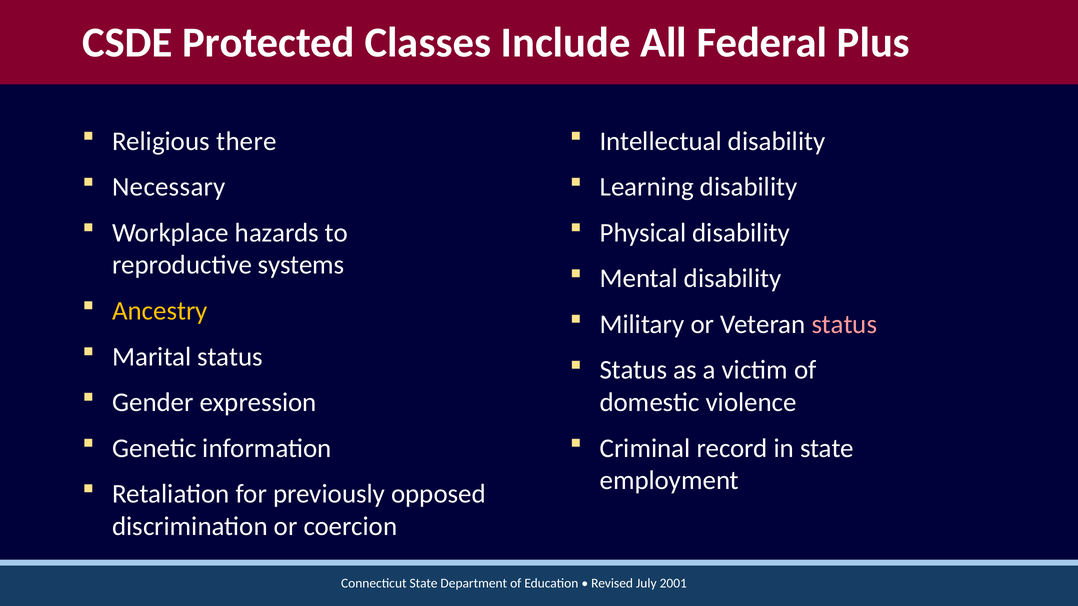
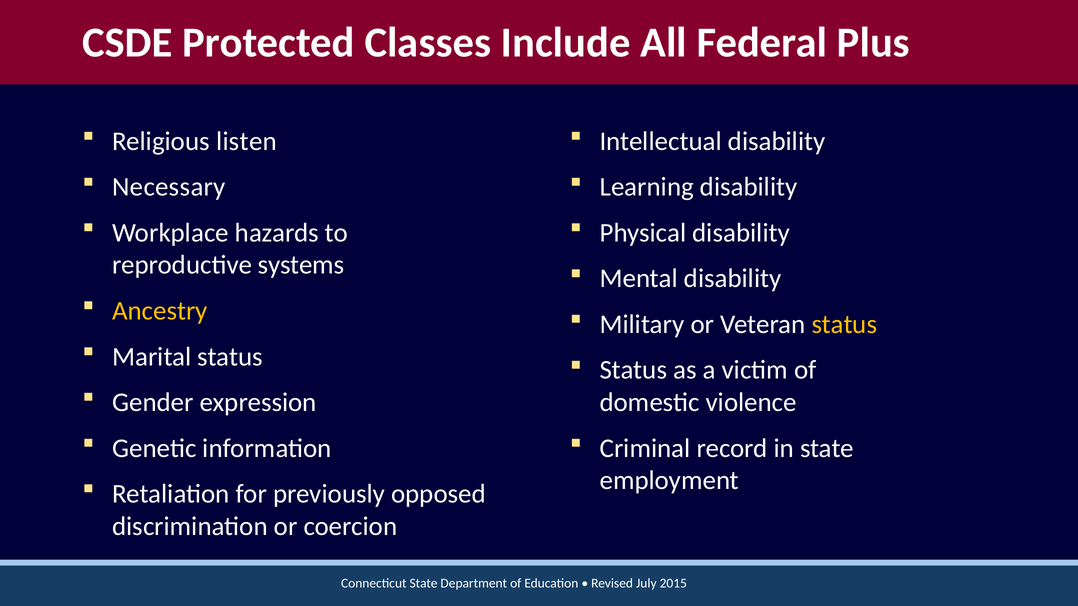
there: there -> listen
status at (844, 325) colour: pink -> yellow
2001: 2001 -> 2015
